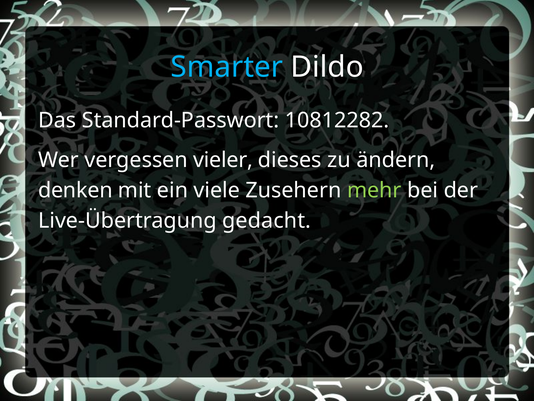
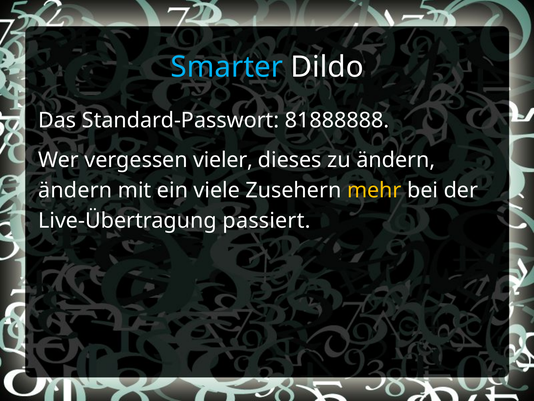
10812282: 10812282 -> 81888888
denken at (75, 190): denken -> ändern
mehr colour: light green -> yellow
gedacht: gedacht -> passiert
